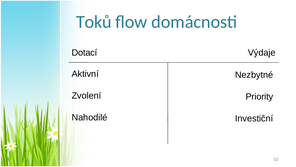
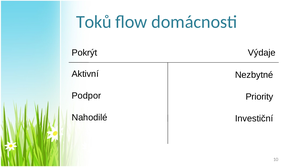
Dotací: Dotací -> Pokrýt
Zvolení: Zvolení -> Podpor
